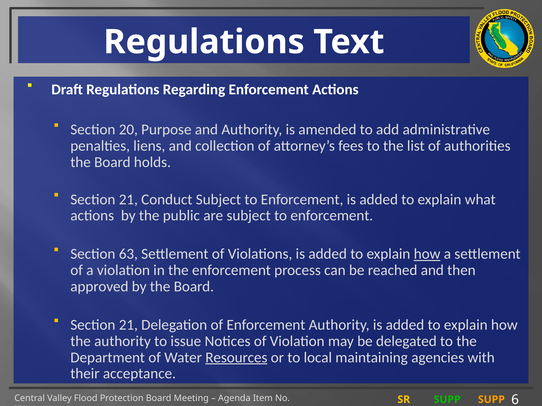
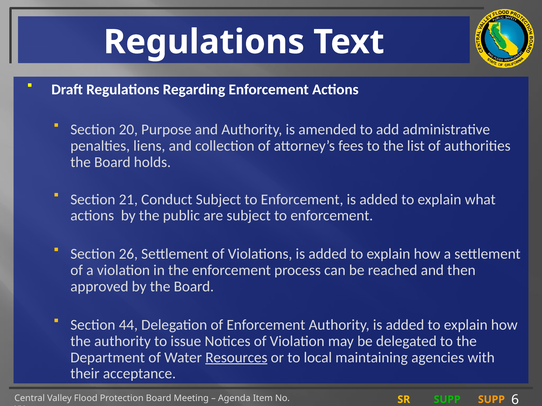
63: 63 -> 26
how at (427, 254) underline: present -> none
21 at (128, 325): 21 -> 44
